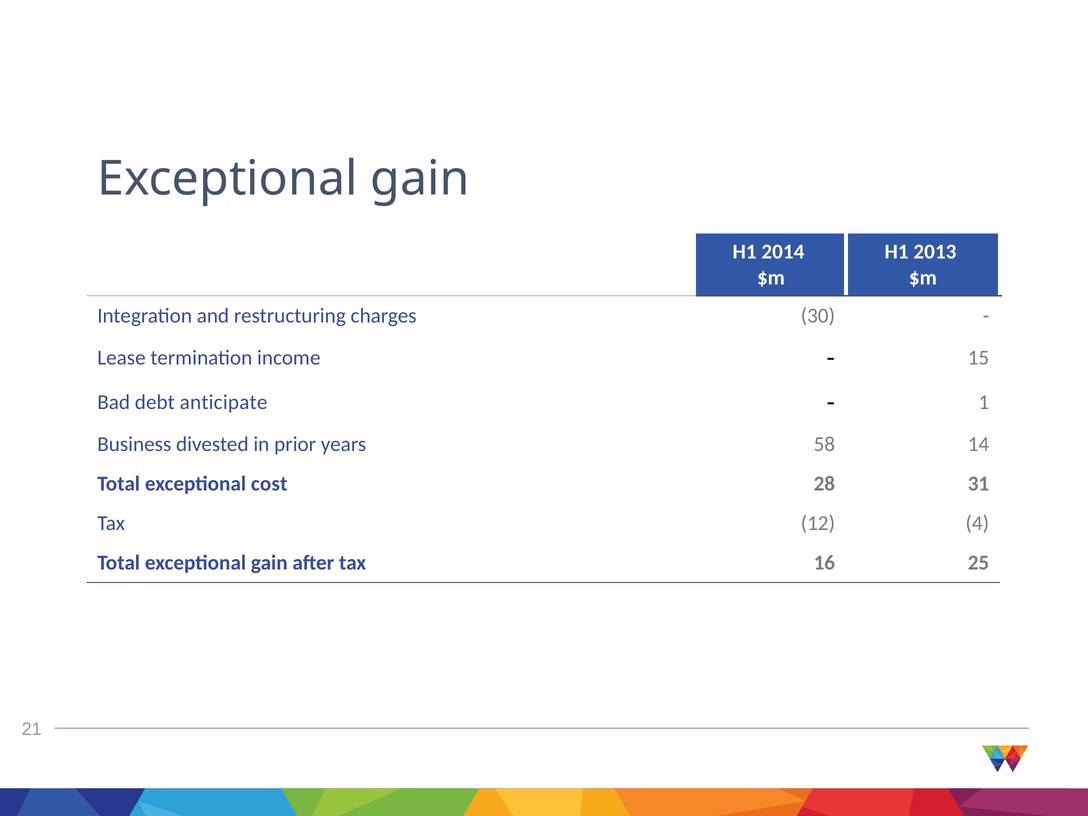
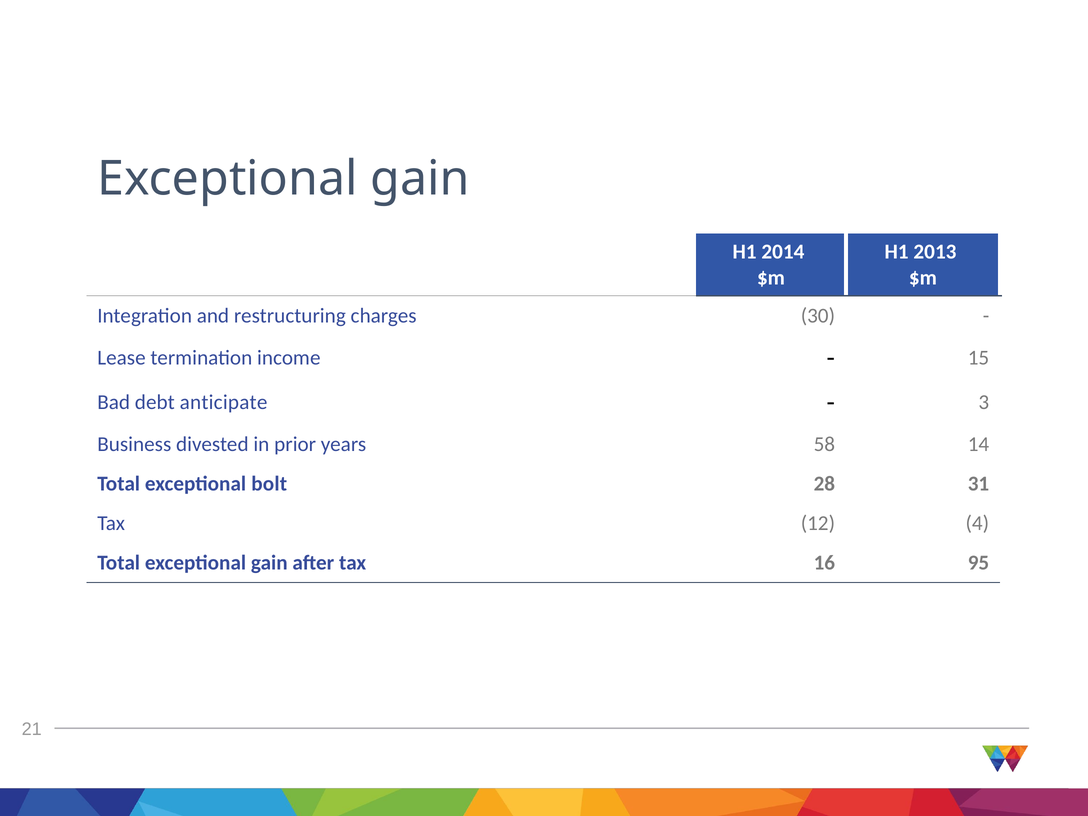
1: 1 -> 3
cost: cost -> bolt
25: 25 -> 95
